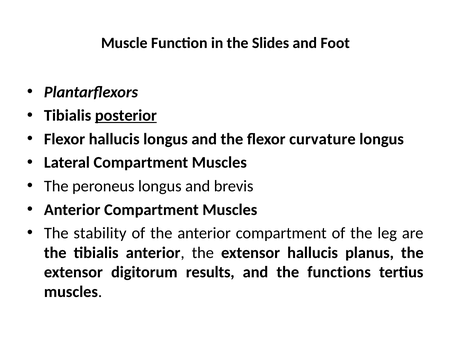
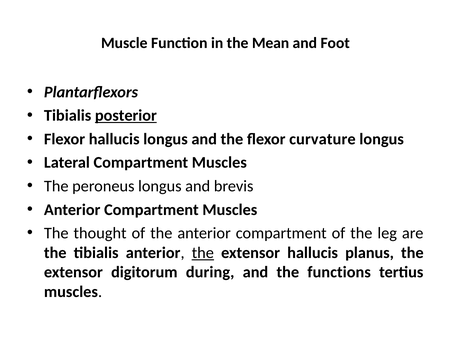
Slides: Slides -> Mean
stability: stability -> thought
the at (203, 253) underline: none -> present
results: results -> during
